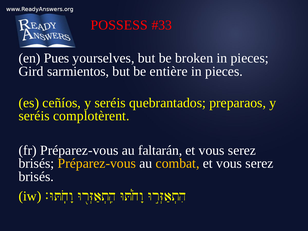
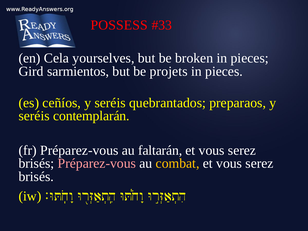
Pues: Pues -> Cela
entière: entière -> projets
complotèrent: complotèrent -> contemplarán
Préparez-vous at (97, 163) colour: yellow -> pink
